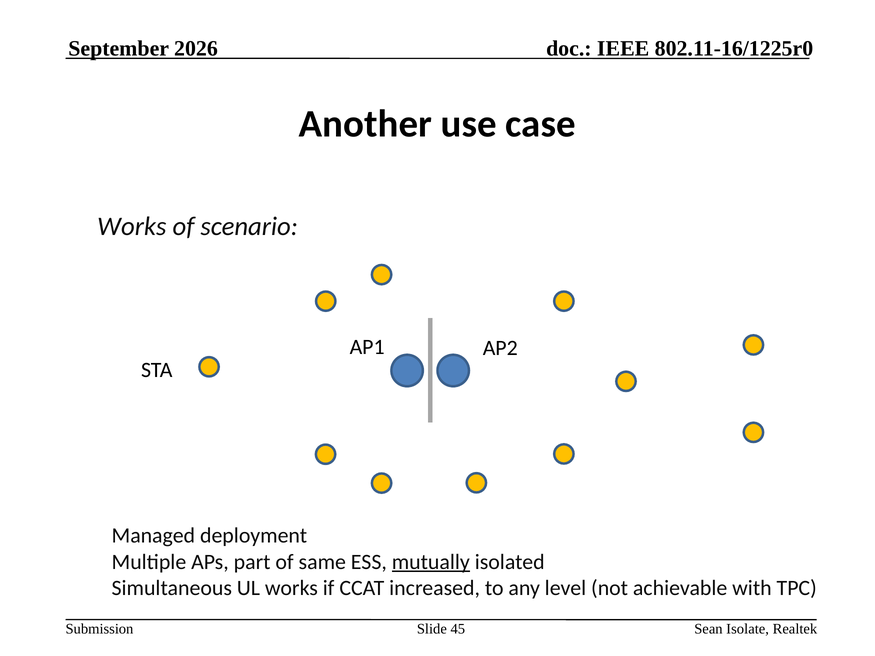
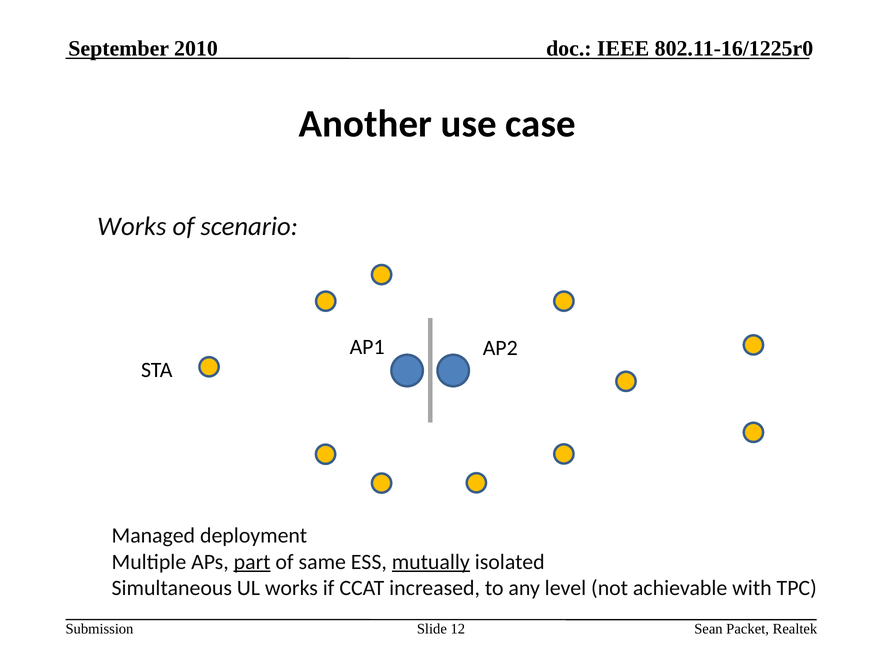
2026: 2026 -> 2010
part underline: none -> present
45: 45 -> 12
Isolate: Isolate -> Packet
